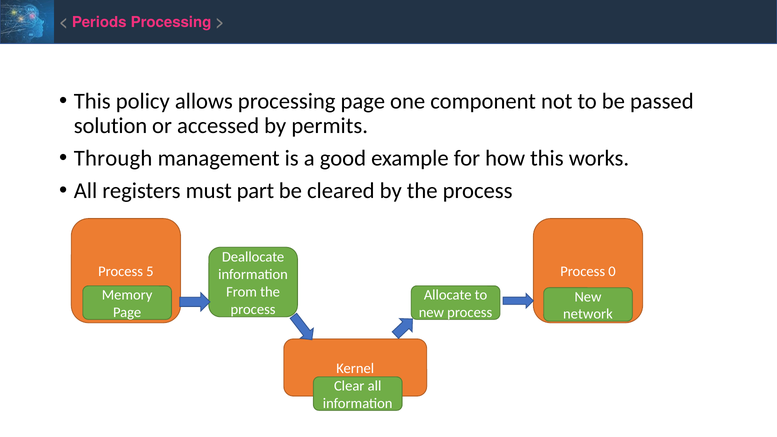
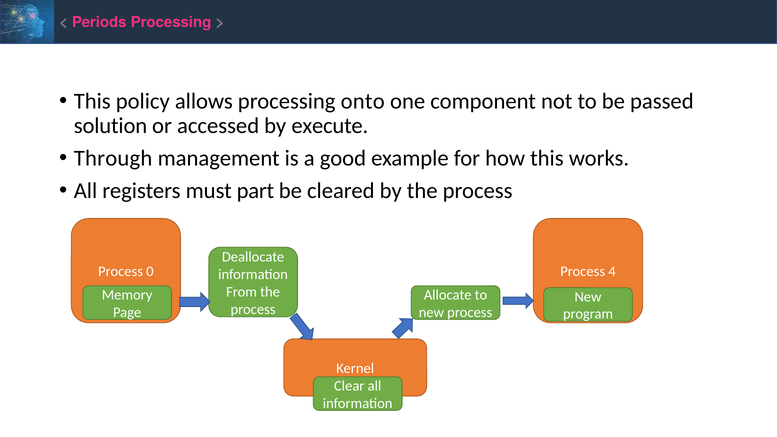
processing page: page -> onto
permits: permits -> execute
5: 5 -> 0
0: 0 -> 4
network: network -> program
